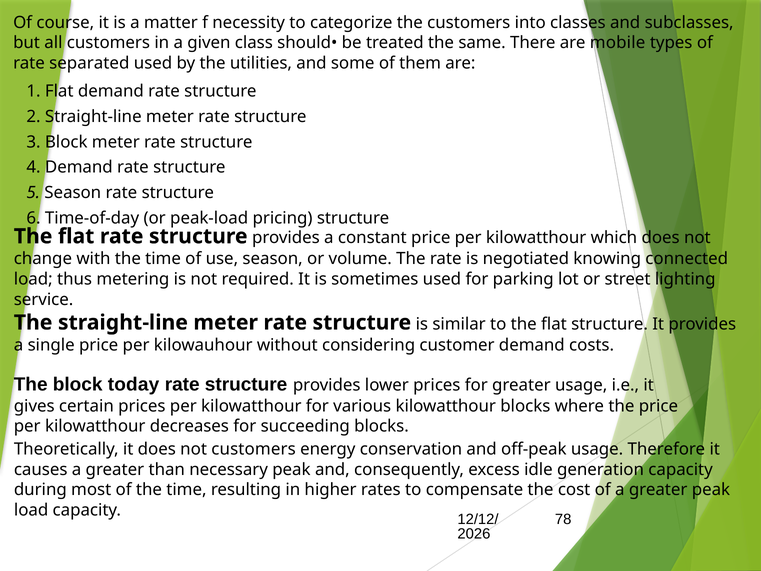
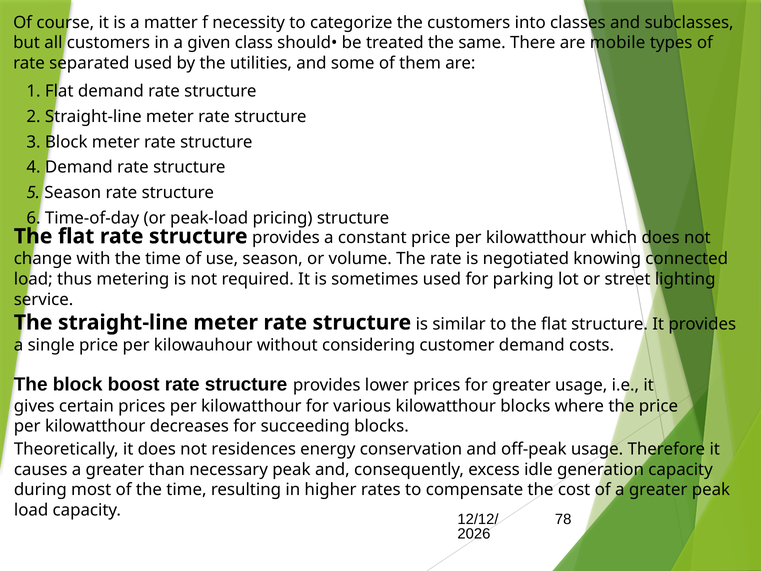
today: today -> boost
not customers: customers -> residences
